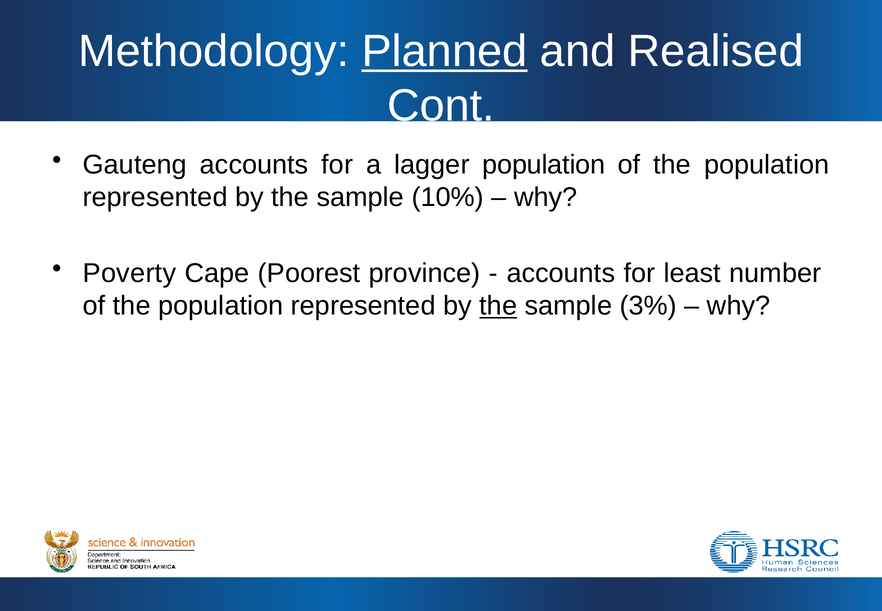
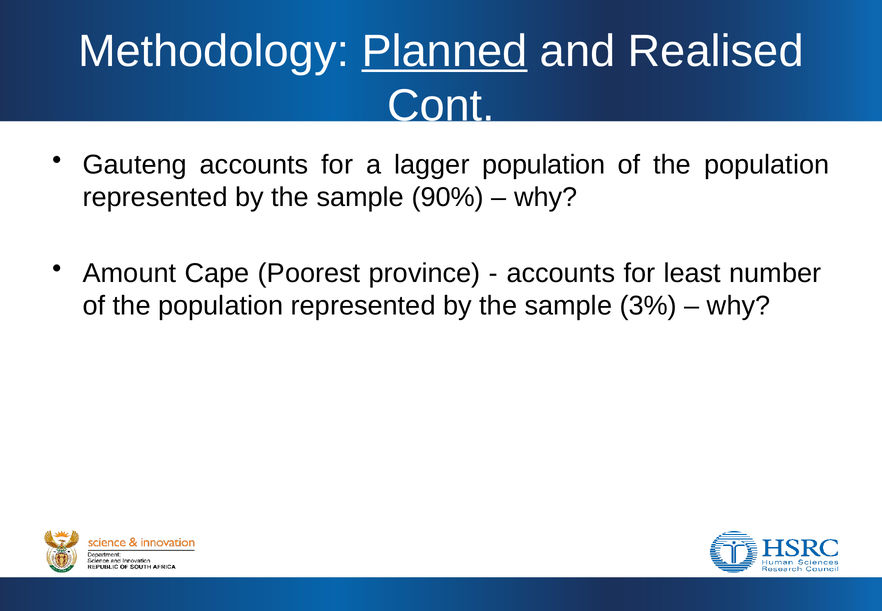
10%: 10% -> 90%
Poverty: Poverty -> Amount
the at (498, 306) underline: present -> none
